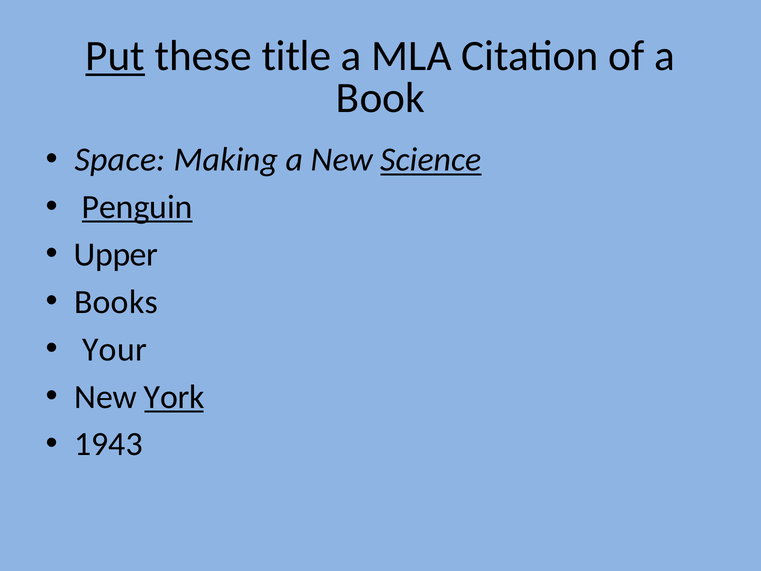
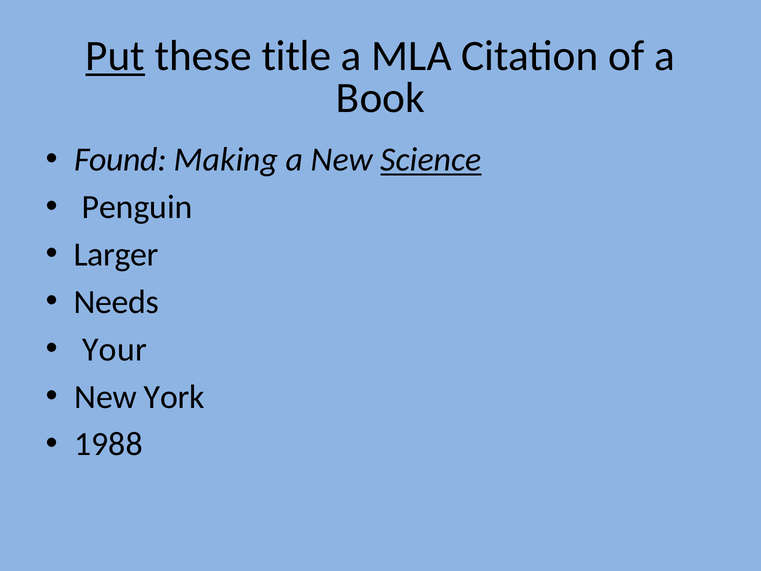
Space: Space -> Found
Penguin underline: present -> none
Upper: Upper -> Larger
Books: Books -> Needs
York underline: present -> none
1943: 1943 -> 1988
